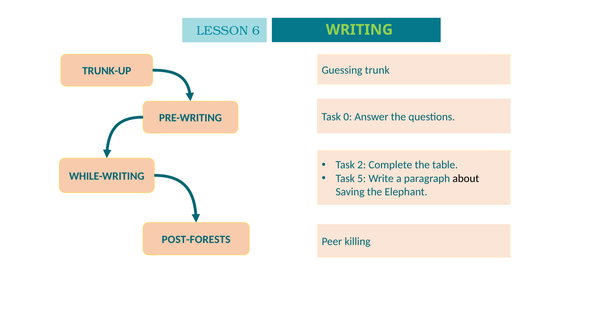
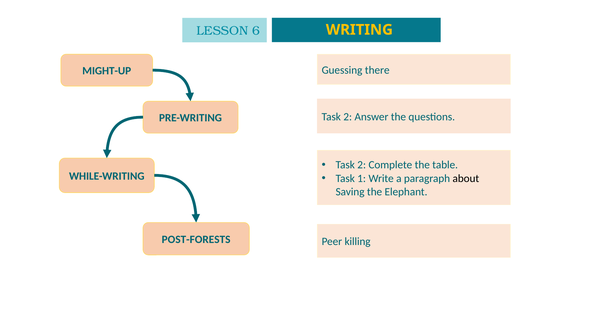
WRITING colour: light green -> yellow
trunk: trunk -> there
TRUNK-UP: TRUNK-UP -> MIGHT-UP
0 at (348, 117): 0 -> 2
5: 5 -> 1
